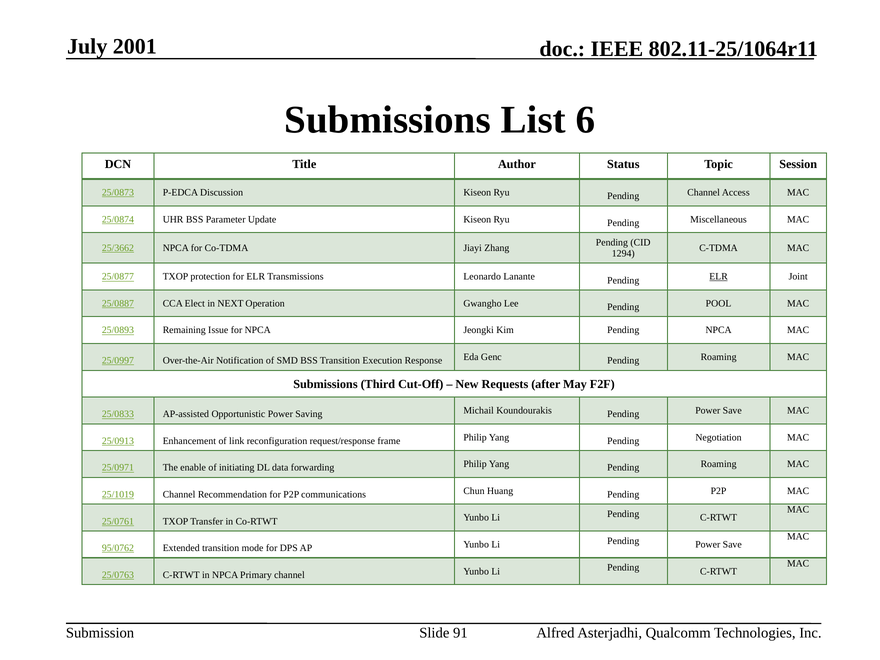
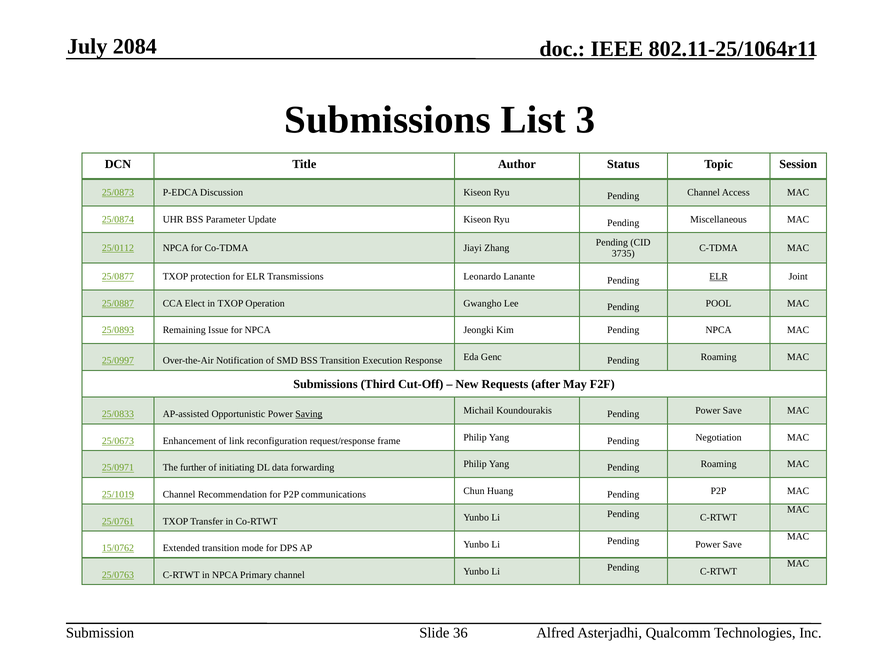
2001: 2001 -> 2084
6: 6 -> 3
25/3662: 25/3662 -> 25/0112
1294: 1294 -> 3735
in NEXT: NEXT -> TXOP
Saving underline: none -> present
25/0913: 25/0913 -> 25/0673
enable: enable -> further
95/0762: 95/0762 -> 15/0762
91: 91 -> 36
